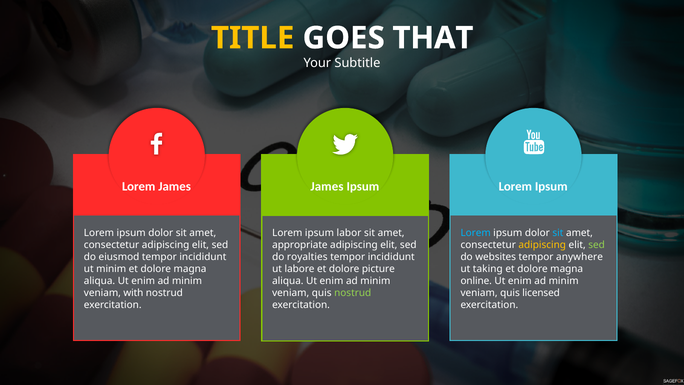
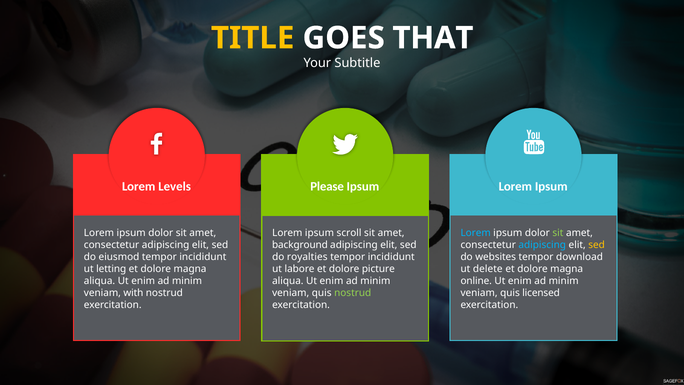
Lorem James: James -> Levels
James at (327, 186): James -> Please
labor: labor -> scroll
sit at (558, 233) colour: light blue -> light green
appropriate: appropriate -> background
adipiscing at (542, 245) colour: yellow -> light blue
sed at (597, 245) colour: light green -> yellow
anywhere: anywhere -> download
ut minim: minim -> letting
taking: taking -> delete
